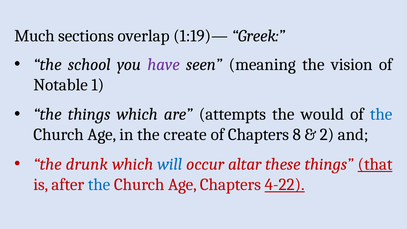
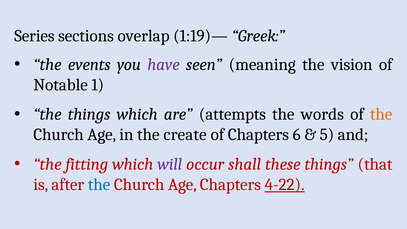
Much: Much -> Series
school: school -> events
would: would -> words
the at (381, 114) colour: blue -> orange
8: 8 -> 6
2: 2 -> 5
drunk: drunk -> fitting
will colour: blue -> purple
altar: altar -> shall
that underline: present -> none
